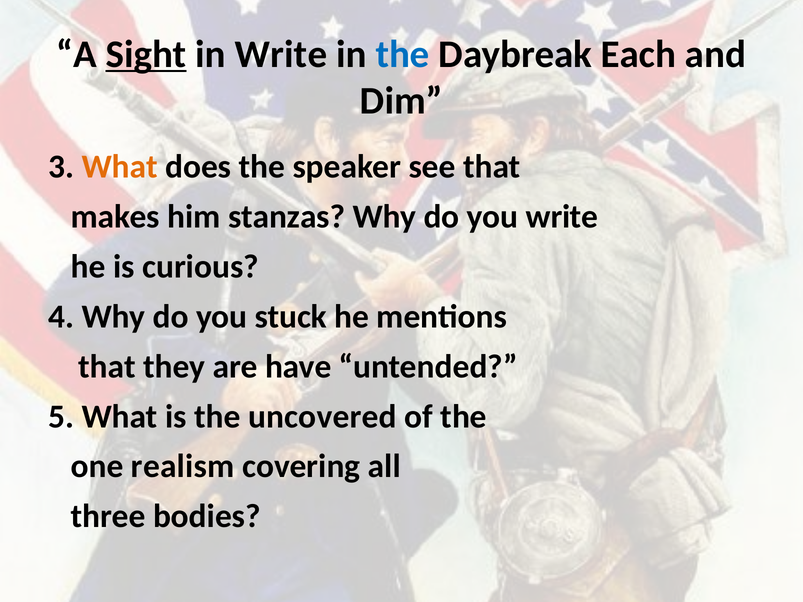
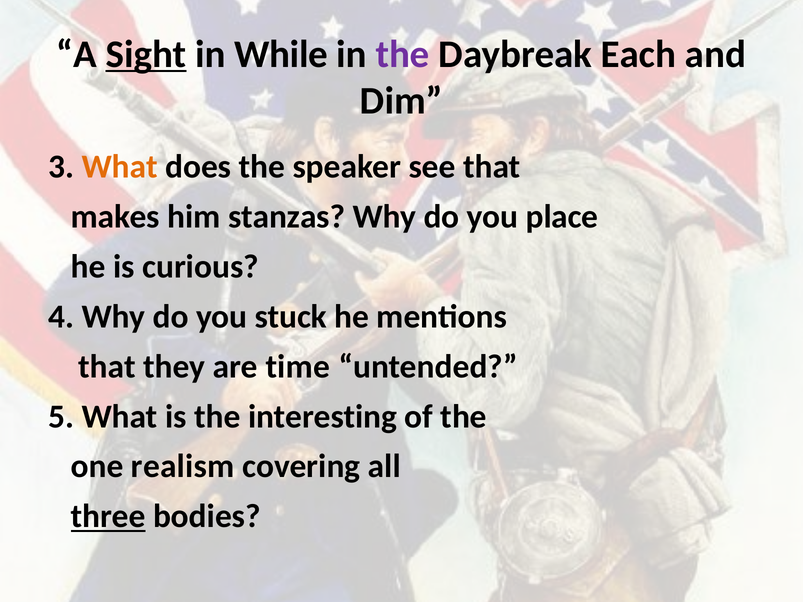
in Write: Write -> While
the at (403, 54) colour: blue -> purple
you write: write -> place
have: have -> time
uncovered: uncovered -> interesting
three underline: none -> present
